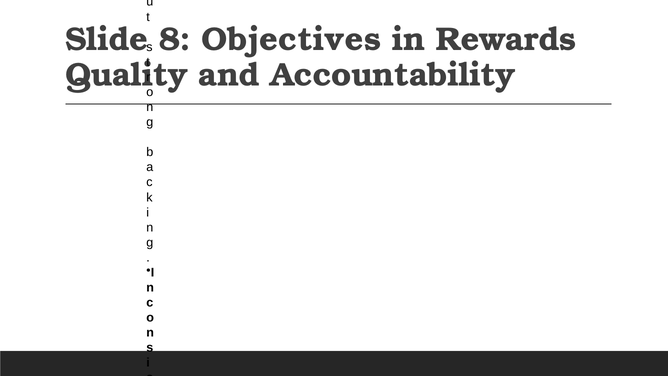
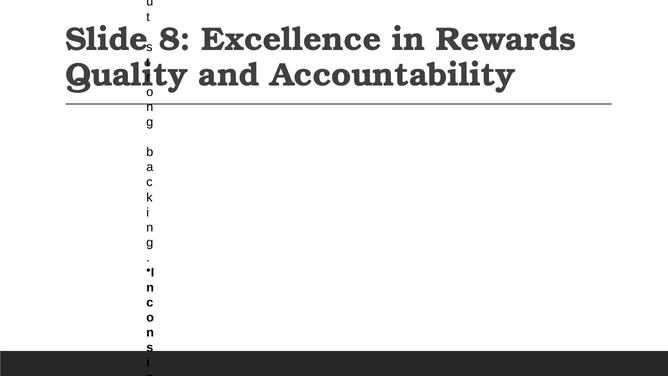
Objectives: Objectives -> Excellence
